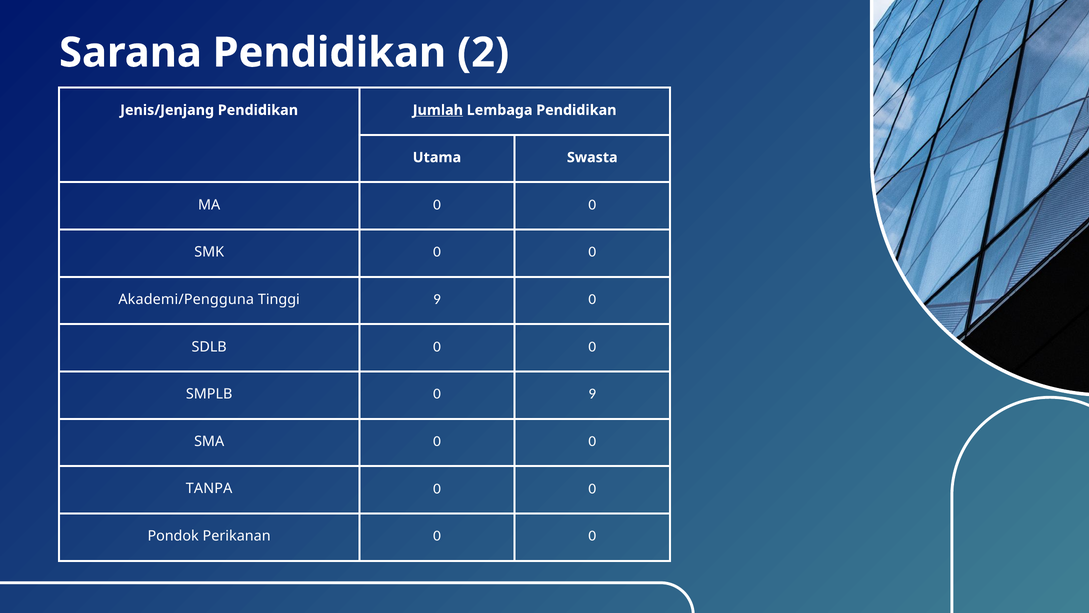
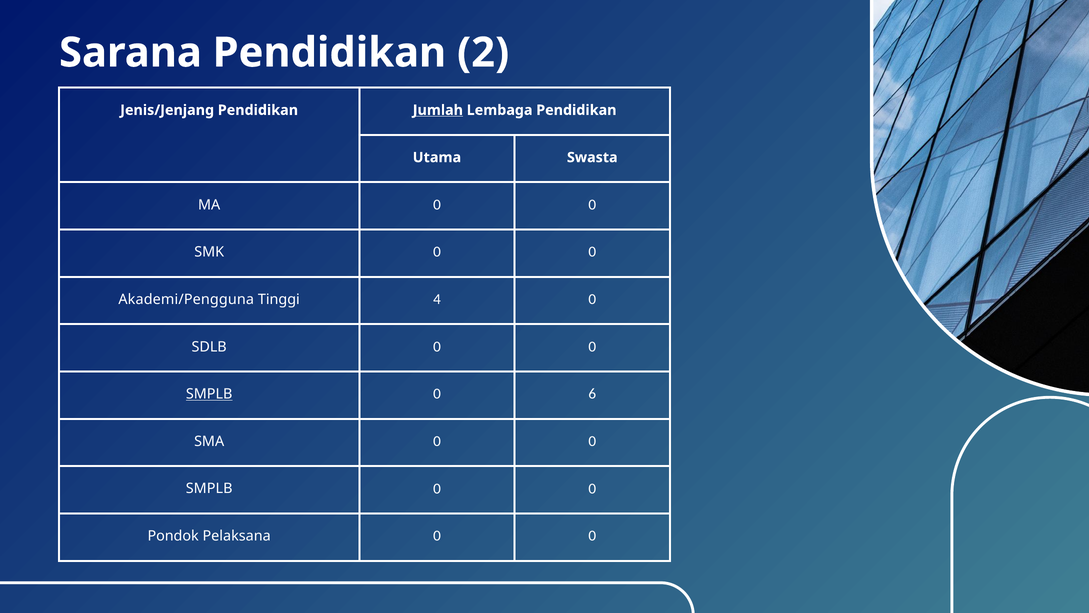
Tinggi 9: 9 -> 4
SMPLB at (209, 394) underline: none -> present
0 9: 9 -> 6
TANPA at (209, 488): TANPA -> SMPLB
Perikanan: Perikanan -> Pelaksana
